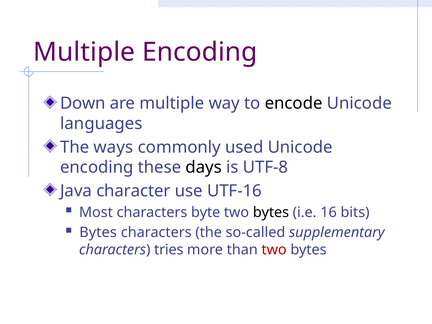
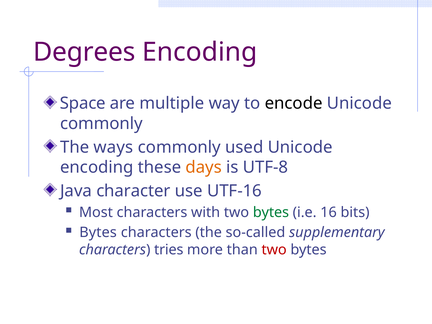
Multiple at (84, 52): Multiple -> Degrees
Down: Down -> Space
languages at (101, 124): languages -> commonly
days colour: black -> orange
byte: byte -> with
bytes at (271, 212) colour: black -> green
